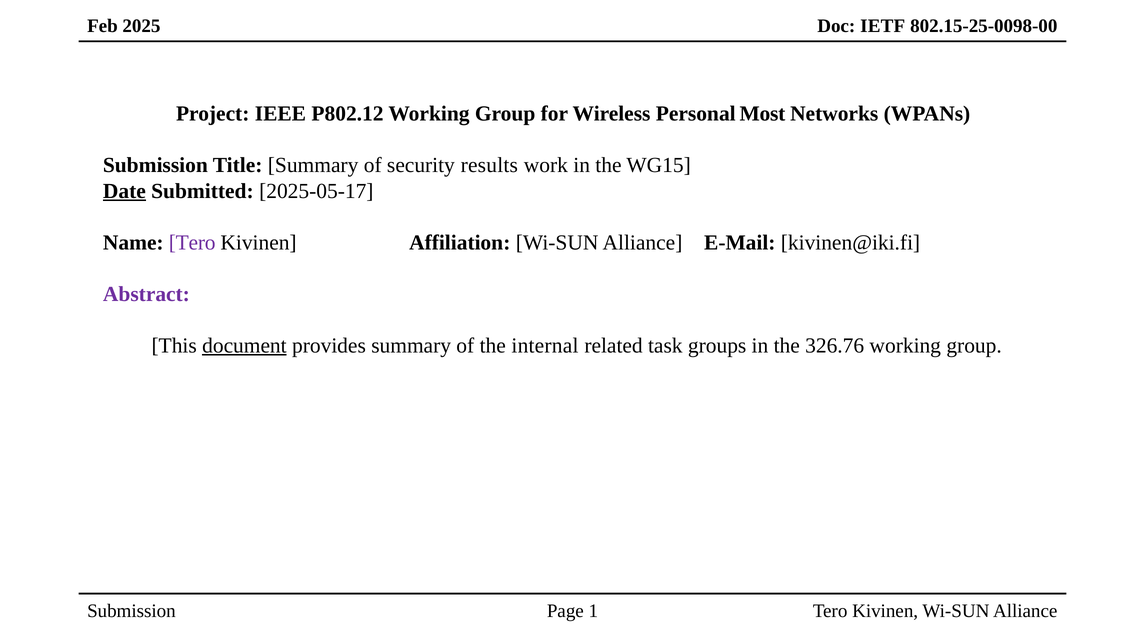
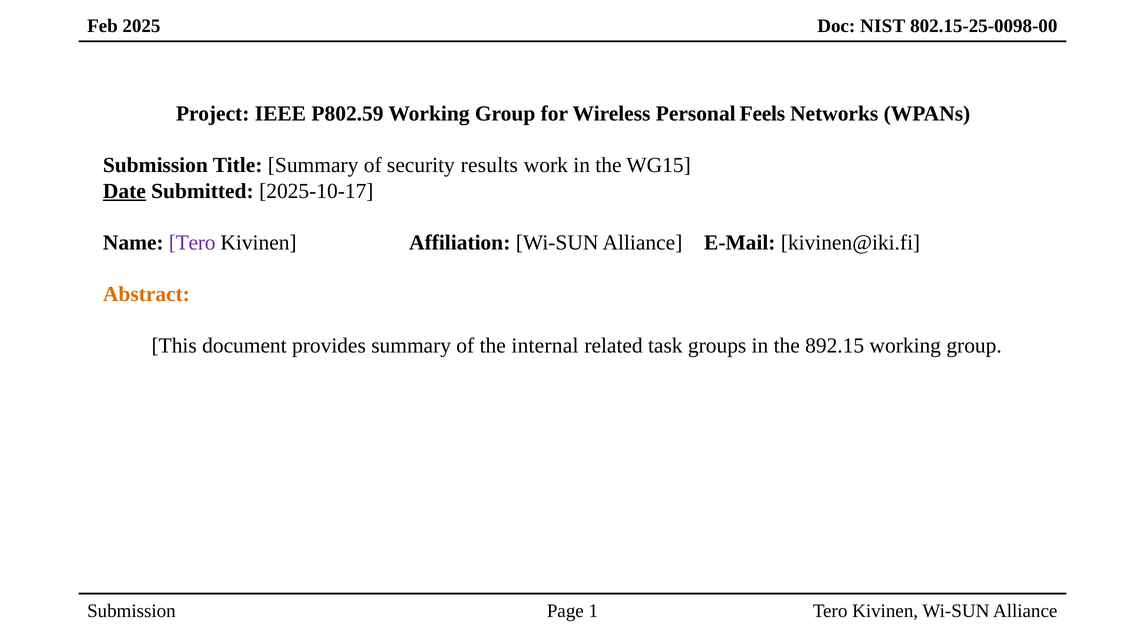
IETF: IETF -> NIST
P802.12: P802.12 -> P802.59
Most: Most -> Feels
2025-05-17: 2025-05-17 -> 2025-10-17
Abstract colour: purple -> orange
document underline: present -> none
326.76: 326.76 -> 892.15
